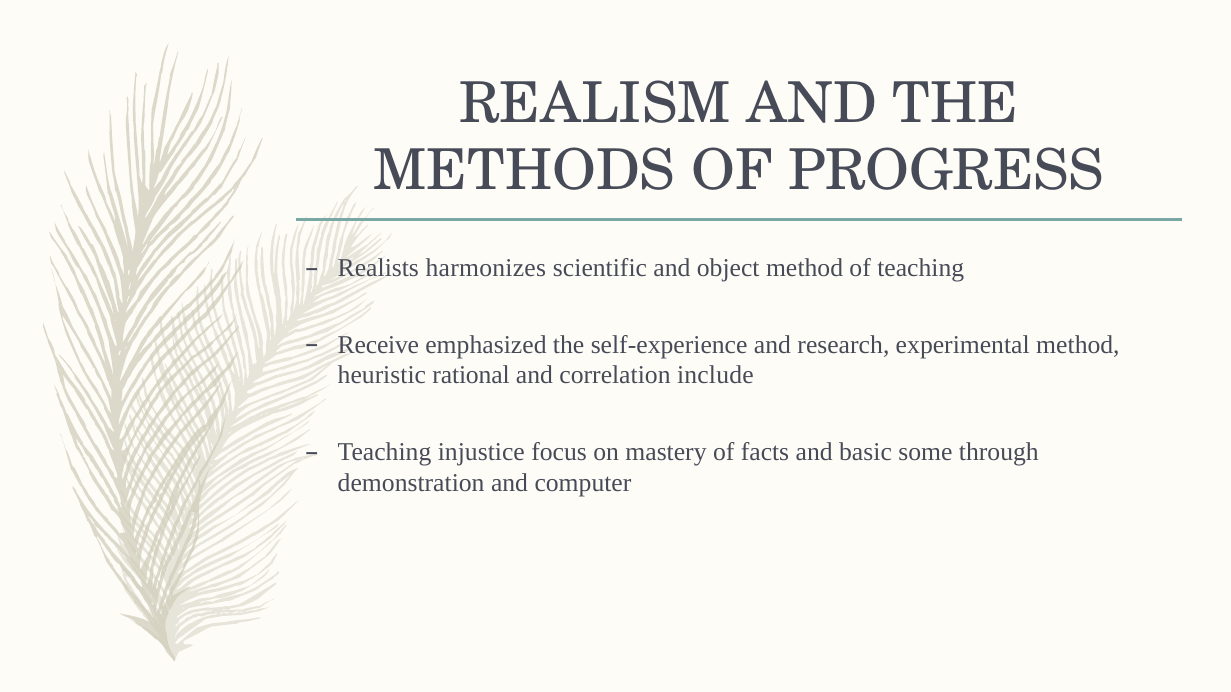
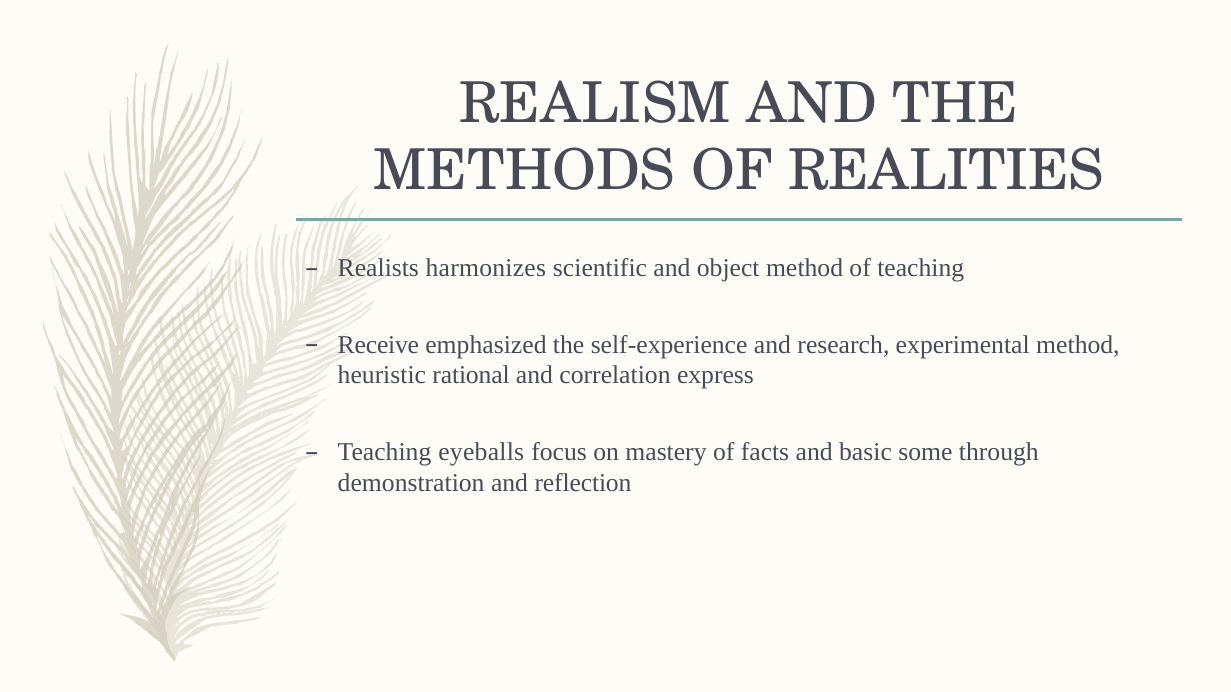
PROGRESS: PROGRESS -> REALITIES
include: include -> express
injustice: injustice -> eyeballs
computer: computer -> reflection
